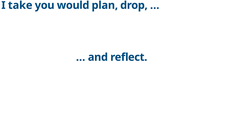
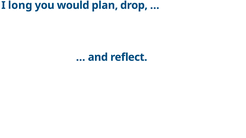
take: take -> long
